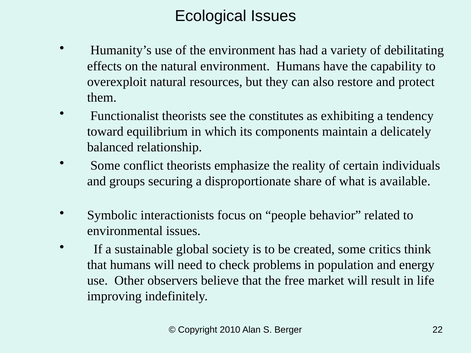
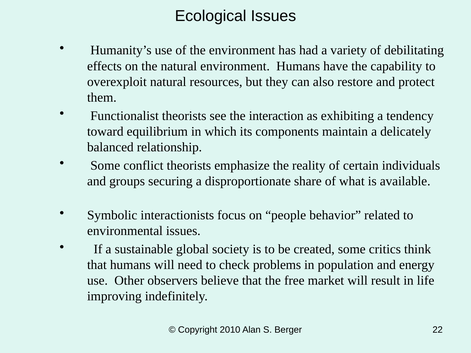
constitutes: constitutes -> interaction
